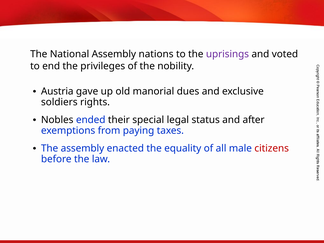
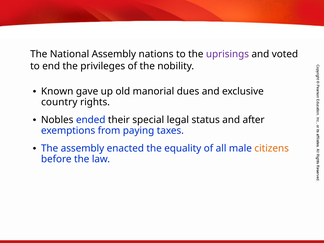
Austria: Austria -> Known
soldiers: soldiers -> country
citizens colour: red -> orange
